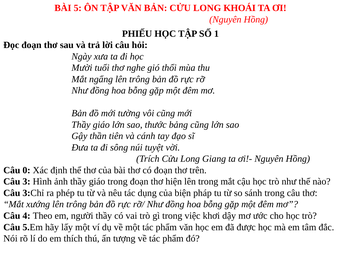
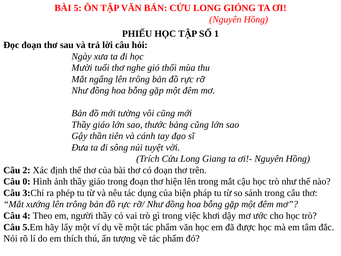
KHOÁI: KHOÁI -> GIÓNG
0: 0 -> 2
3: 3 -> 0
